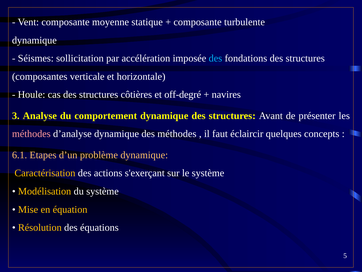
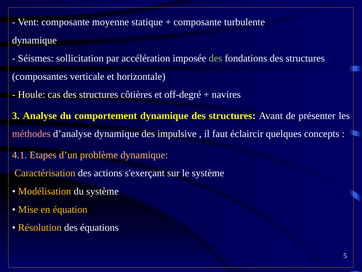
des at (215, 58) colour: light blue -> light green
des méthodes: méthodes -> impulsive
6.1: 6.1 -> 4.1
